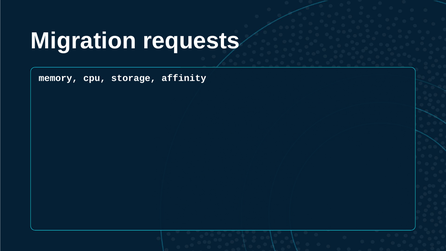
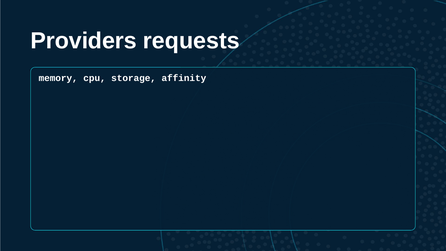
Migration: Migration -> Providers
